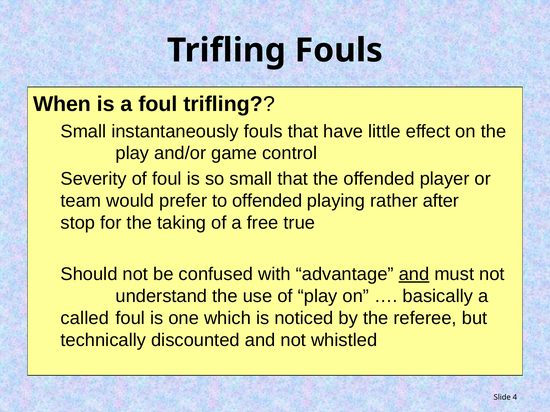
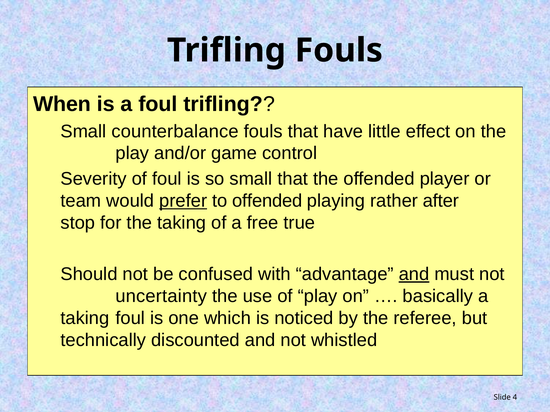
instantaneously: instantaneously -> counterbalance
prefer underline: none -> present
understand: understand -> uncertainty
called at (85, 318): called -> taking
